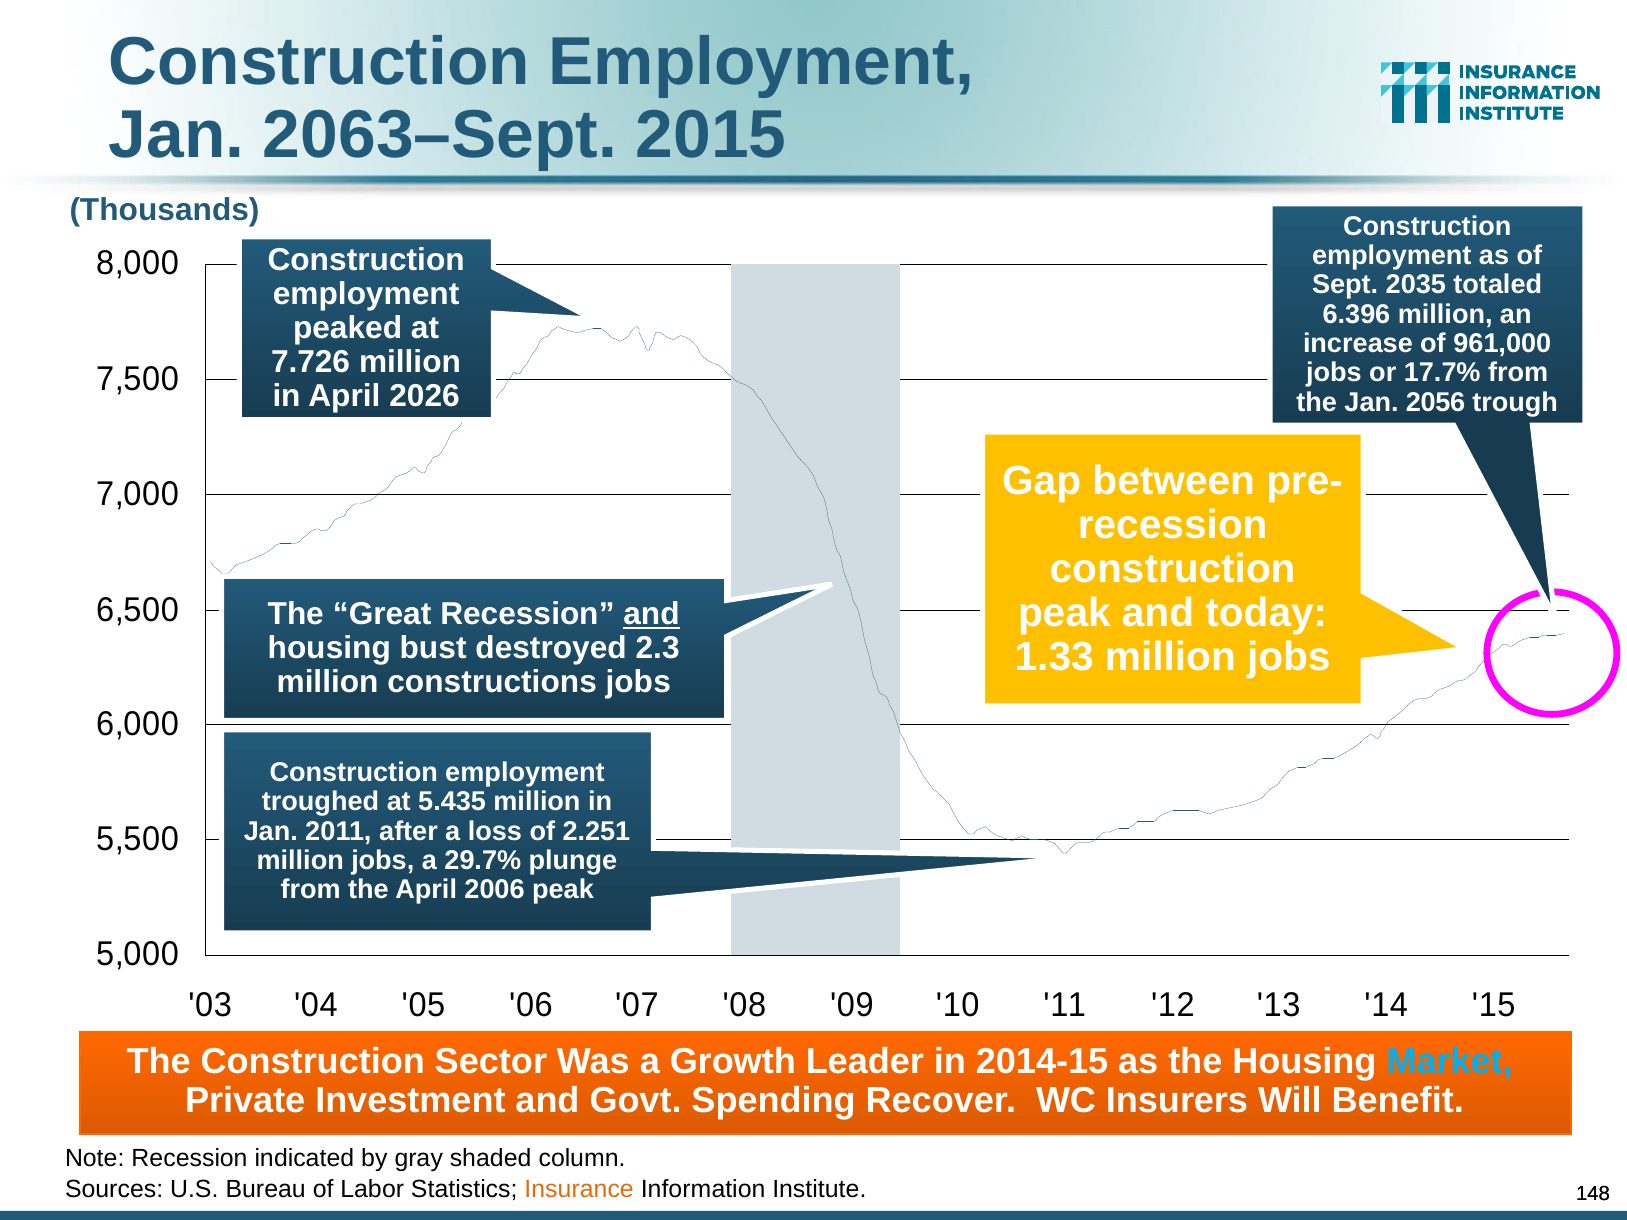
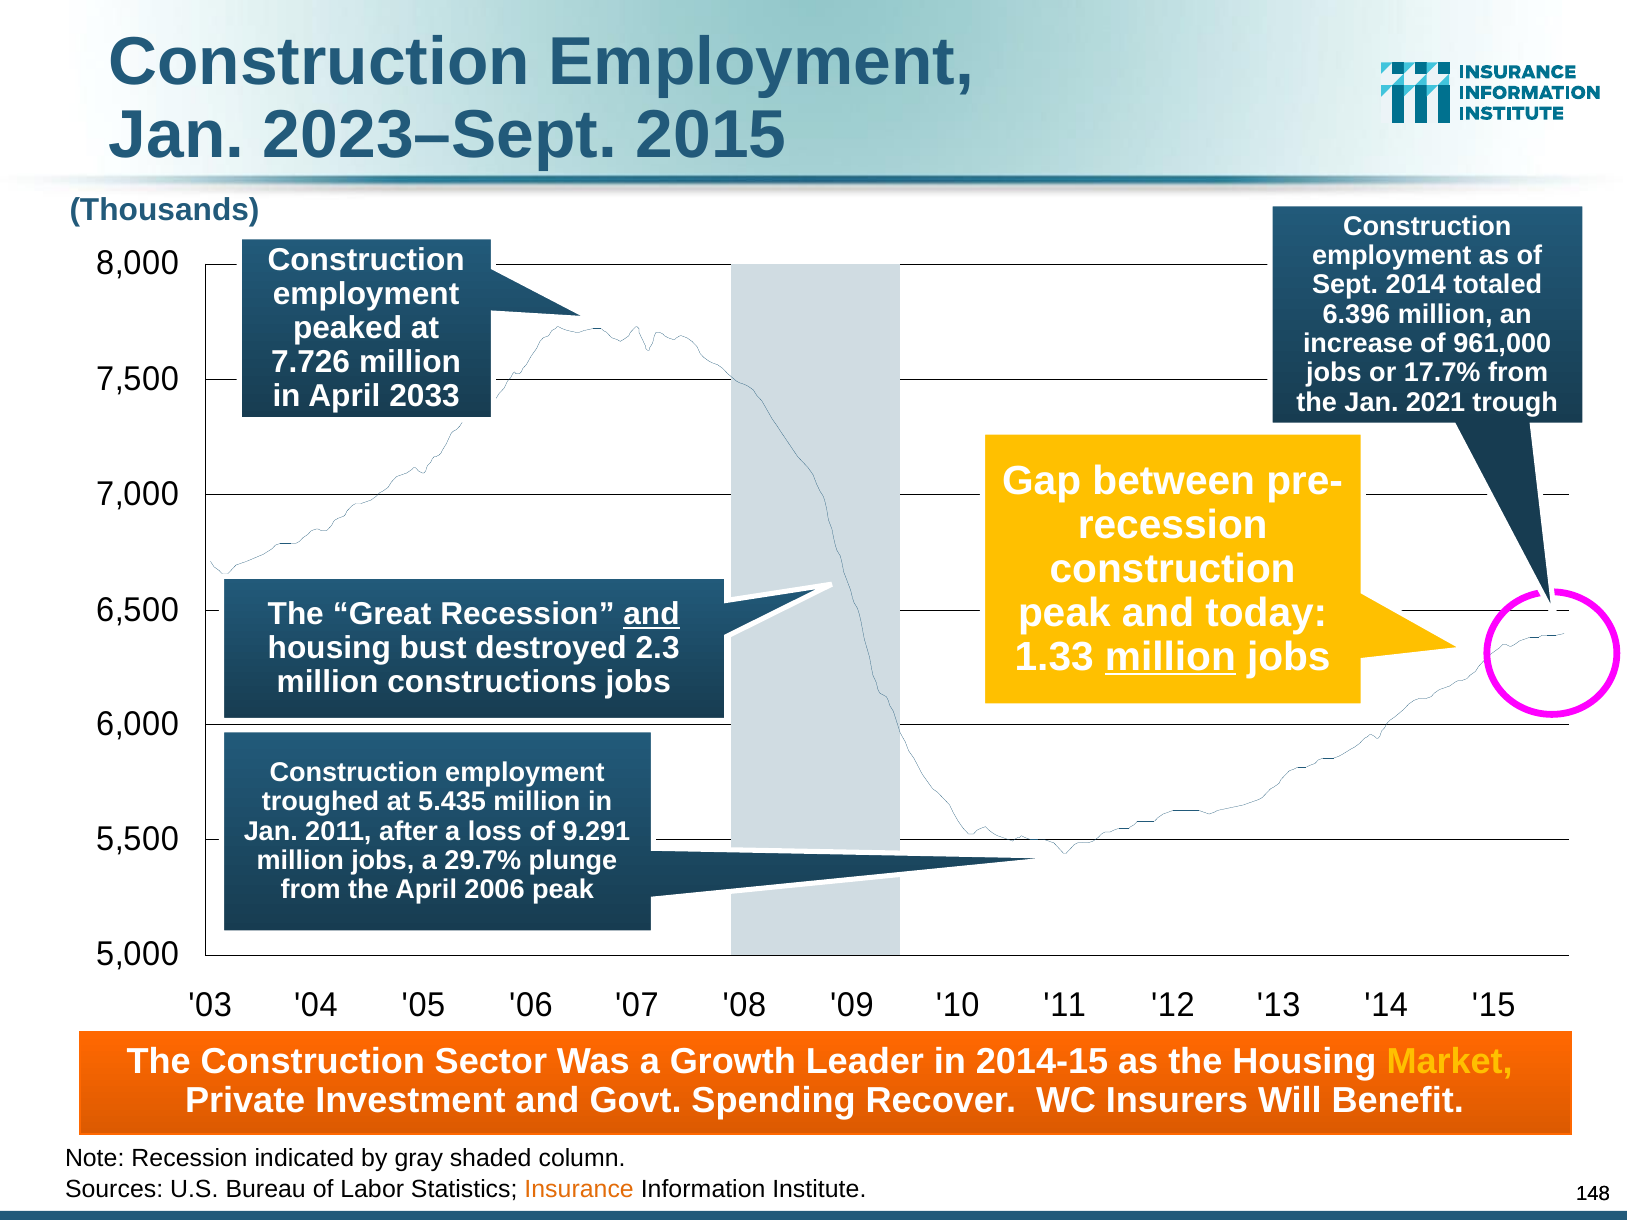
2063–Sept: 2063–Sept -> 2023–Sept
2035: 2035 -> 2014
2026: 2026 -> 2033
2056: 2056 -> 2021
million at (1170, 657) underline: none -> present
2.251: 2.251 -> 9.291
Market colour: light blue -> yellow
